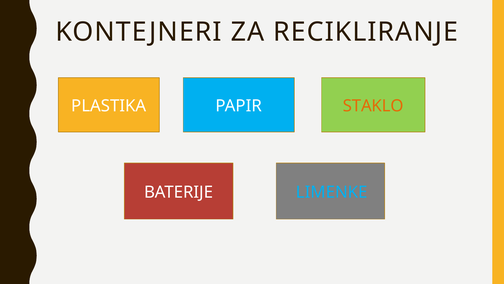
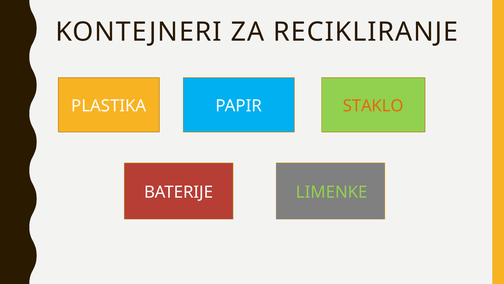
LIMENKE colour: light blue -> light green
